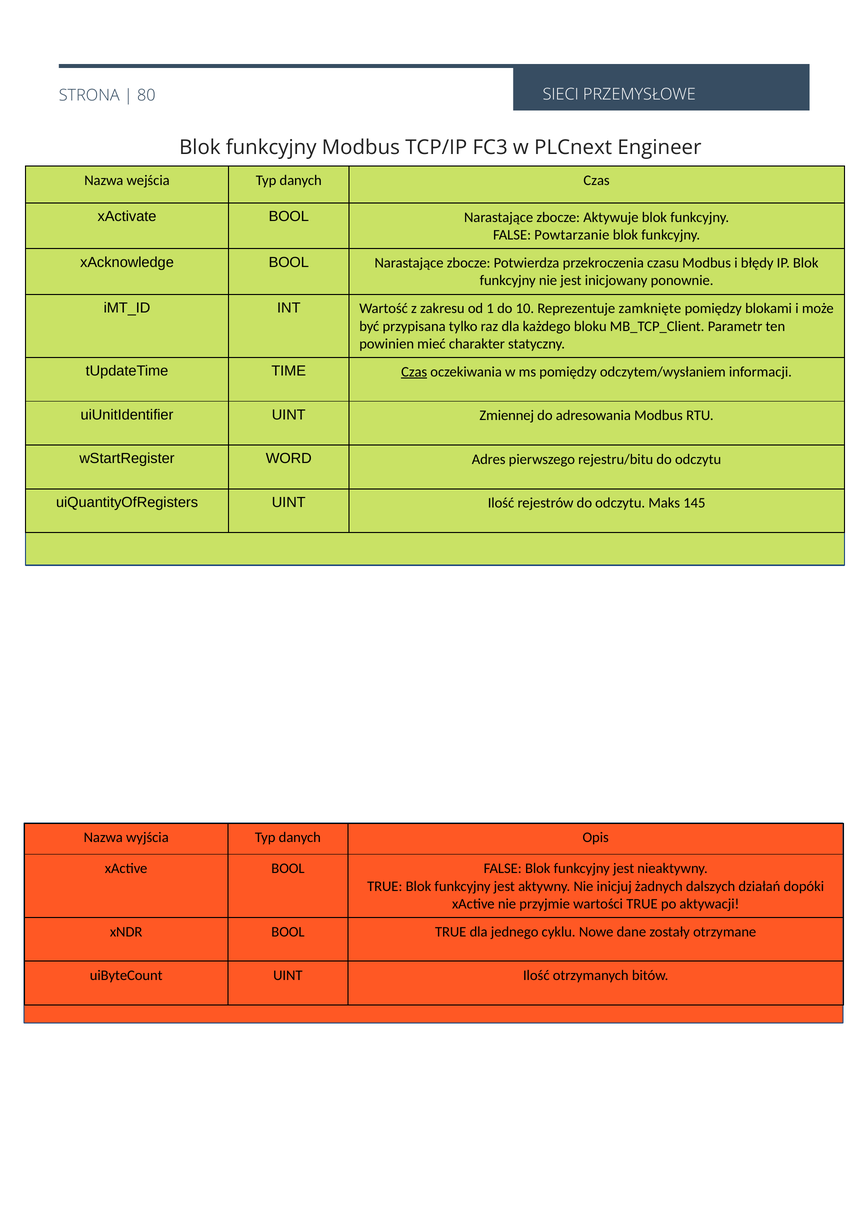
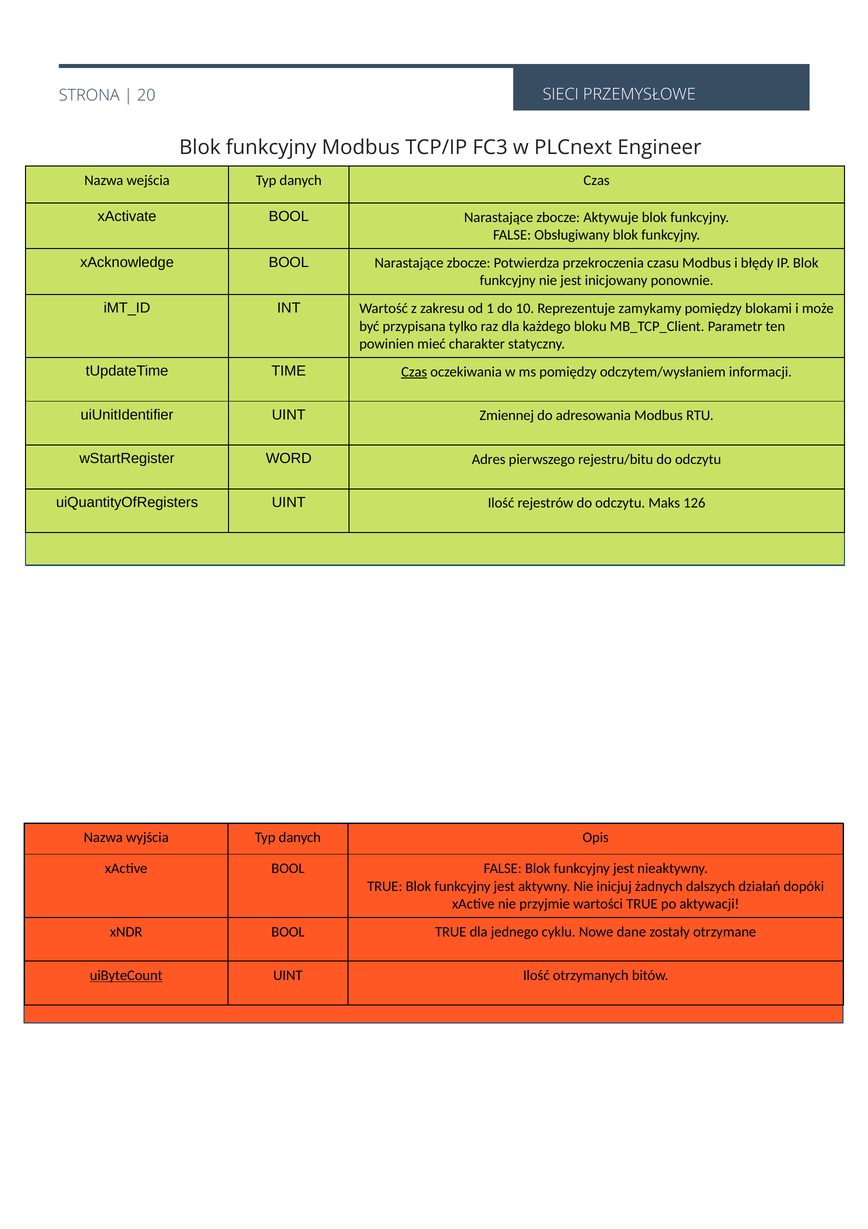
80: 80 -> 20
Powtarzanie: Powtarzanie -> Obsługiwany
zamknięte: zamknięte -> zamykamy
145: 145 -> 126
uiByteCount underline: none -> present
